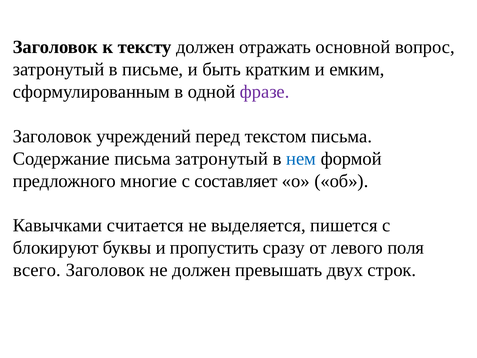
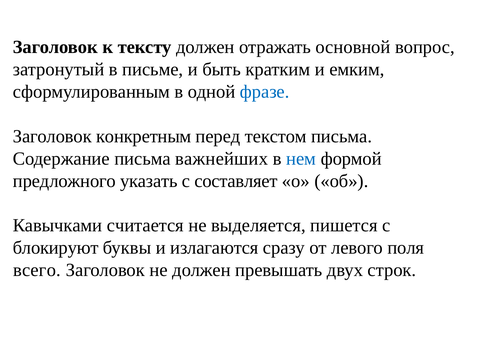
фразе colour: purple -> blue
учреждений: учреждений -> конкретным
письма затронутый: затронутый -> важнейших
многие: многие -> указать
пропустить: пропустить -> излагаются
